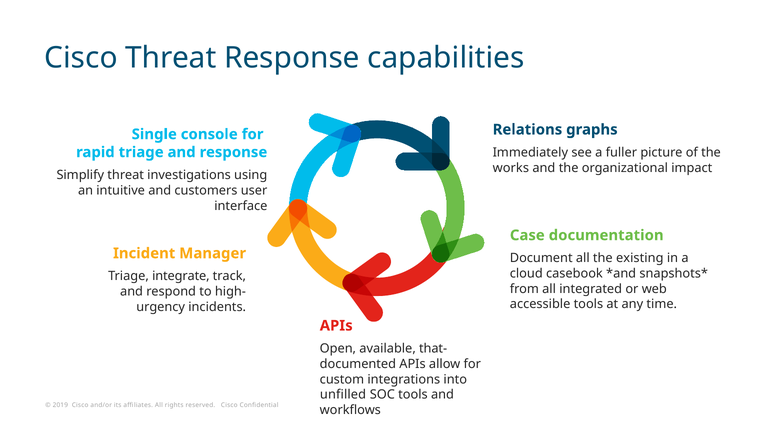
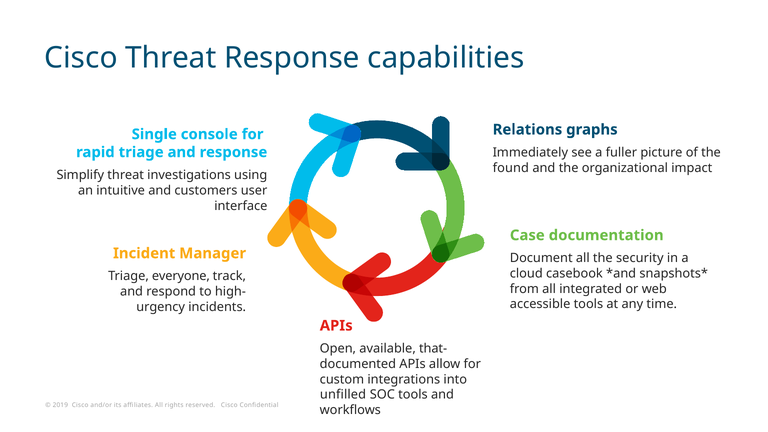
works: works -> found
existing: existing -> security
integrate: integrate -> everyone
